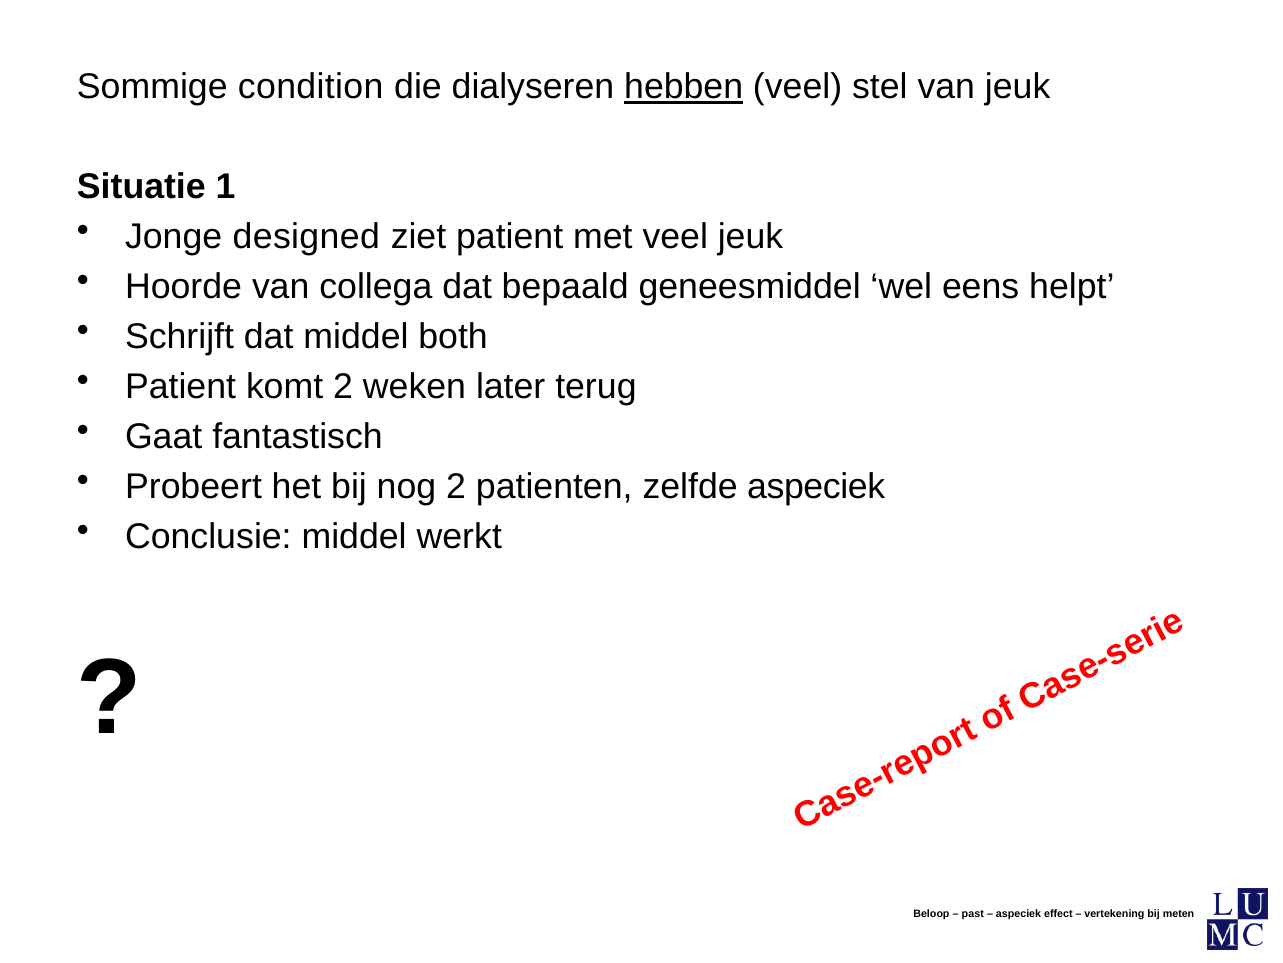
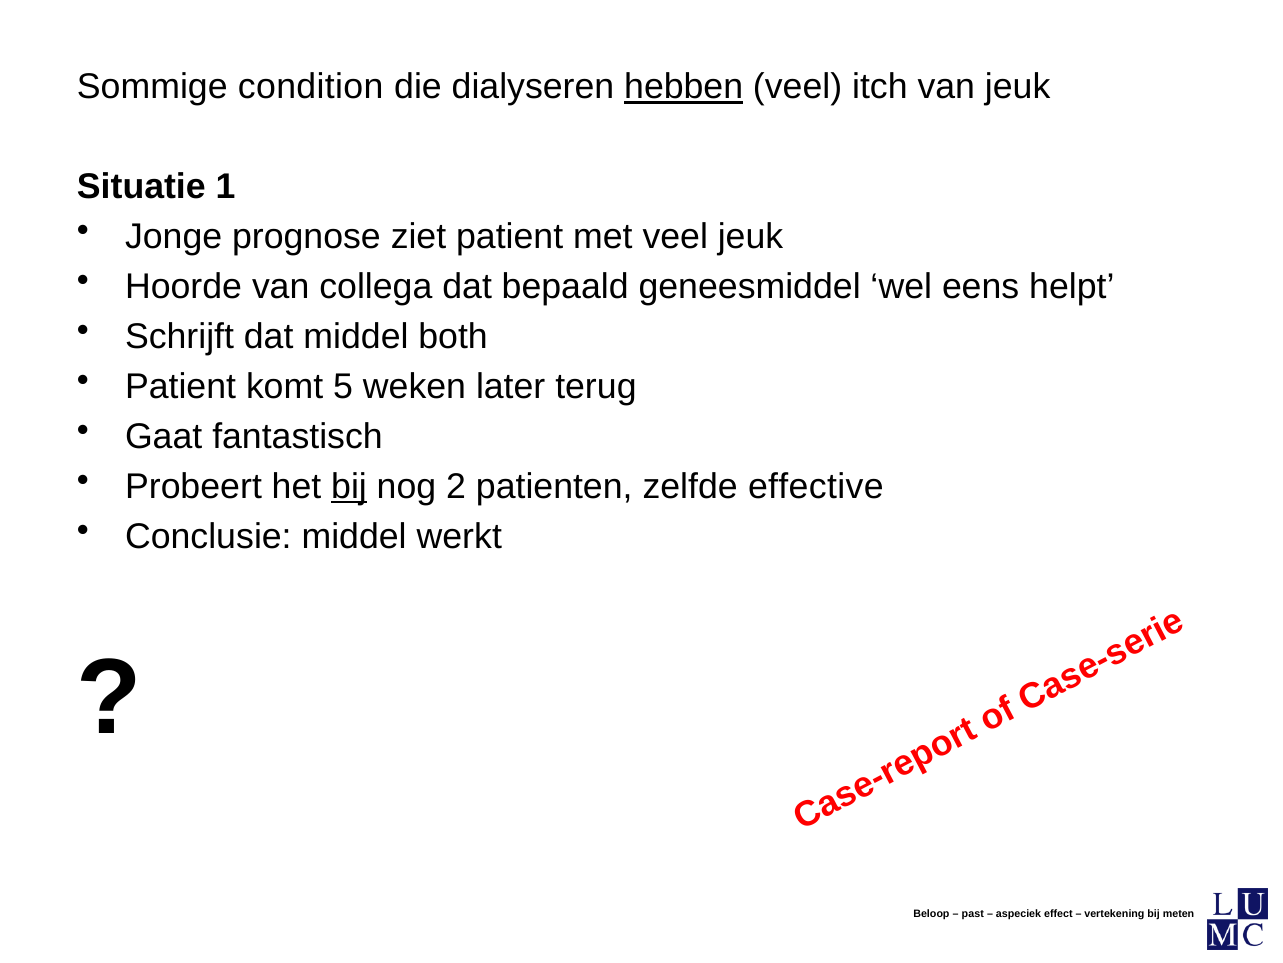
stel: stel -> itch
designed: designed -> prognose
komt 2: 2 -> 5
bij at (349, 486) underline: none -> present
zelfde aspeciek: aspeciek -> effective
